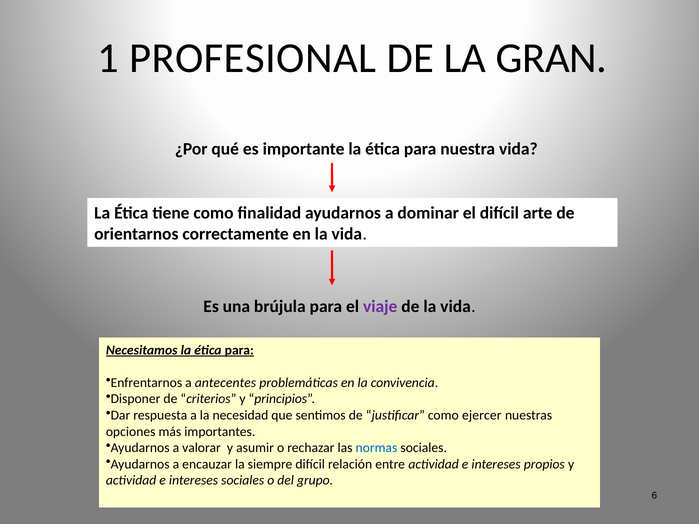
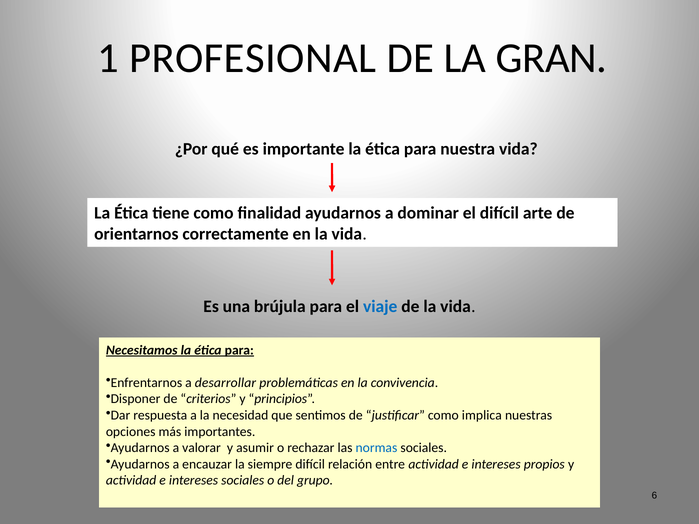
viaje colour: purple -> blue
antecentes: antecentes -> desarrollar
ejercer: ejercer -> implica
